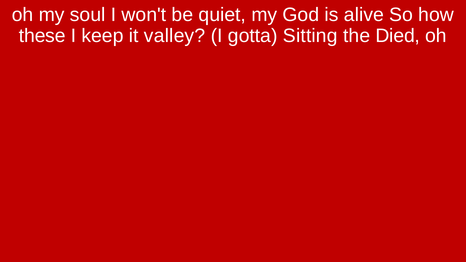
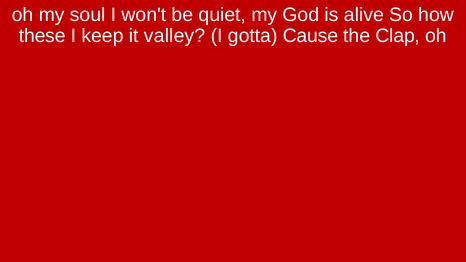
Sitting: Sitting -> Cause
Died: Died -> Clap
